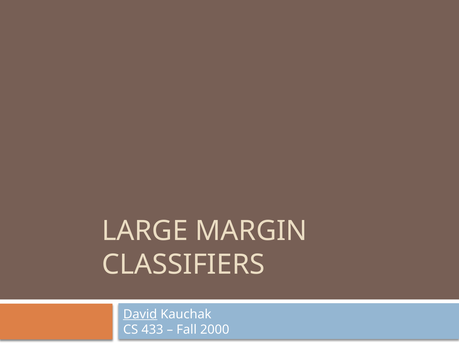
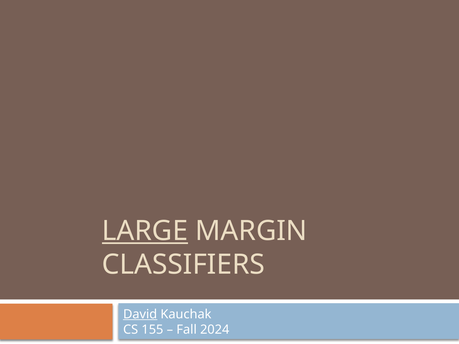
LARGE underline: none -> present
433: 433 -> 155
2000: 2000 -> 2024
